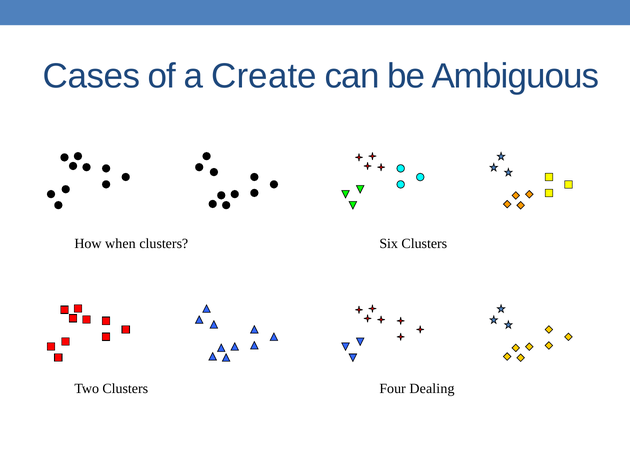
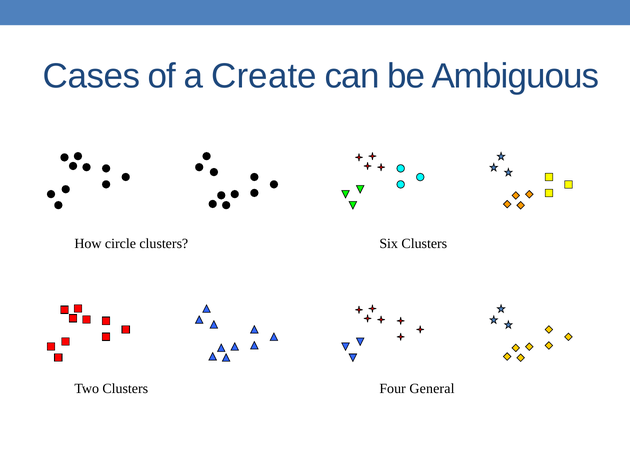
when: when -> circle
Dealing: Dealing -> General
